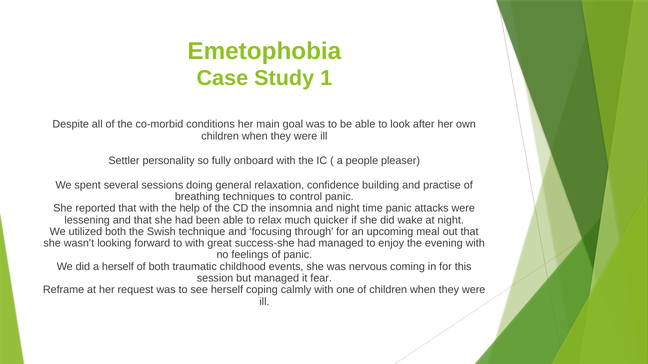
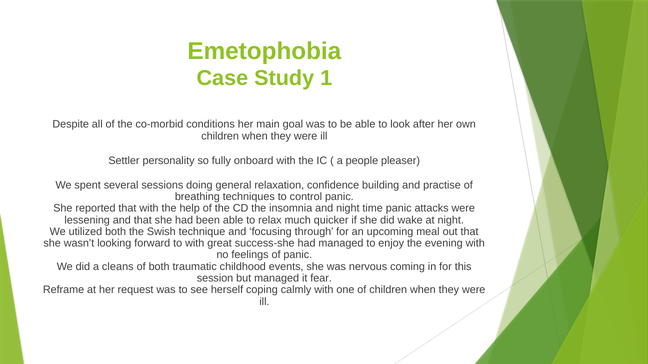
a herself: herself -> cleans
